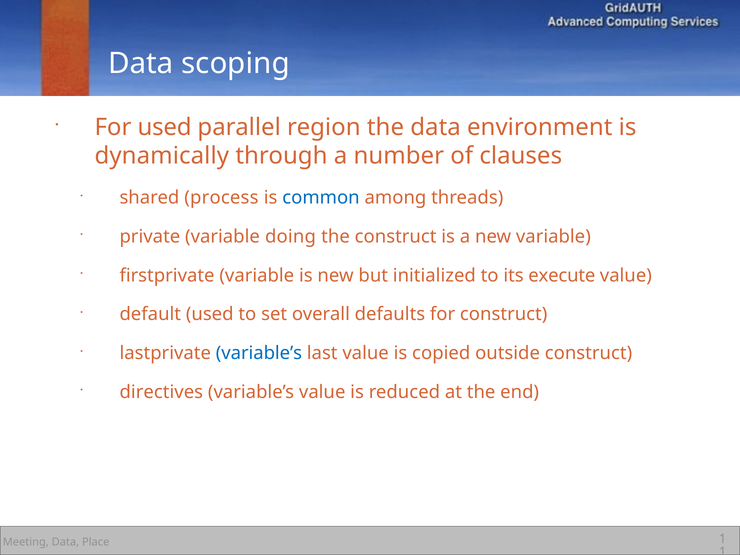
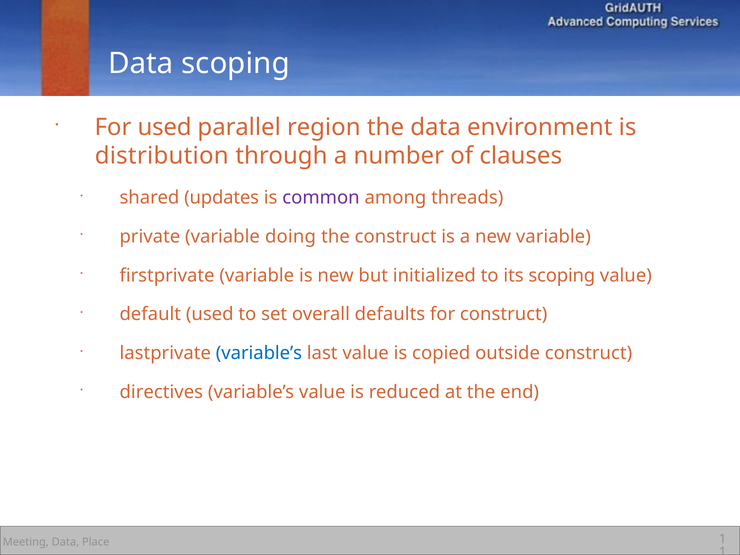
dynamically: dynamically -> distribution
process: process -> updates
common colour: blue -> purple
its execute: execute -> scoping
